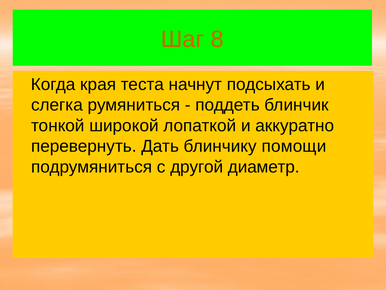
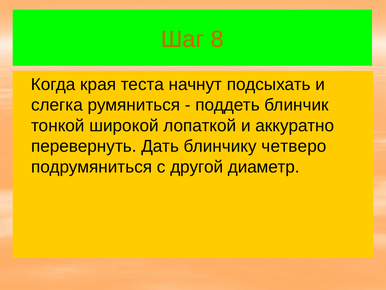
помощи: помощи -> четверо
